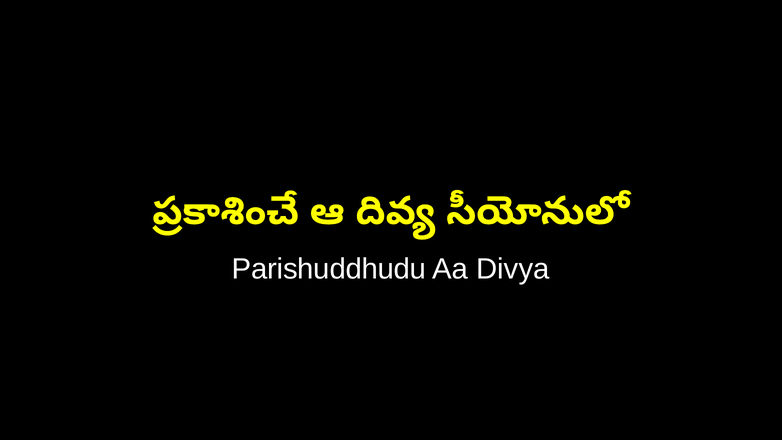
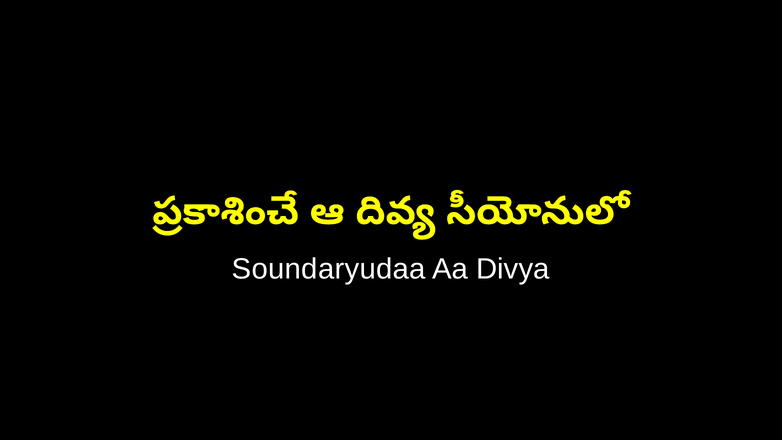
Parishuddhudu: Parishuddhudu -> Soundaryudaa
